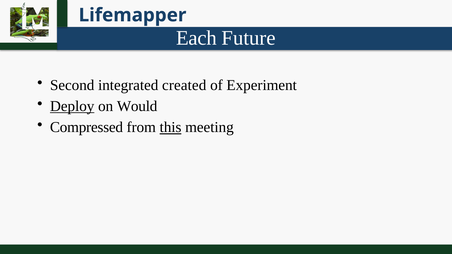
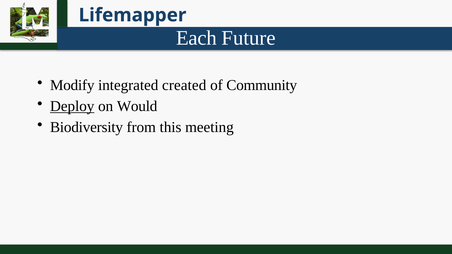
Second: Second -> Modify
Experiment: Experiment -> Community
Compressed: Compressed -> Biodiversity
this underline: present -> none
